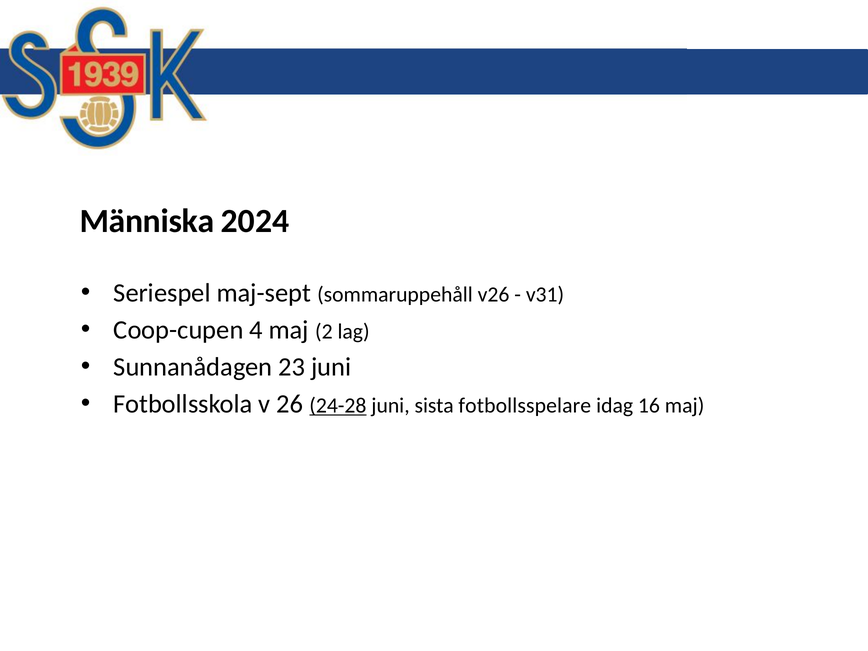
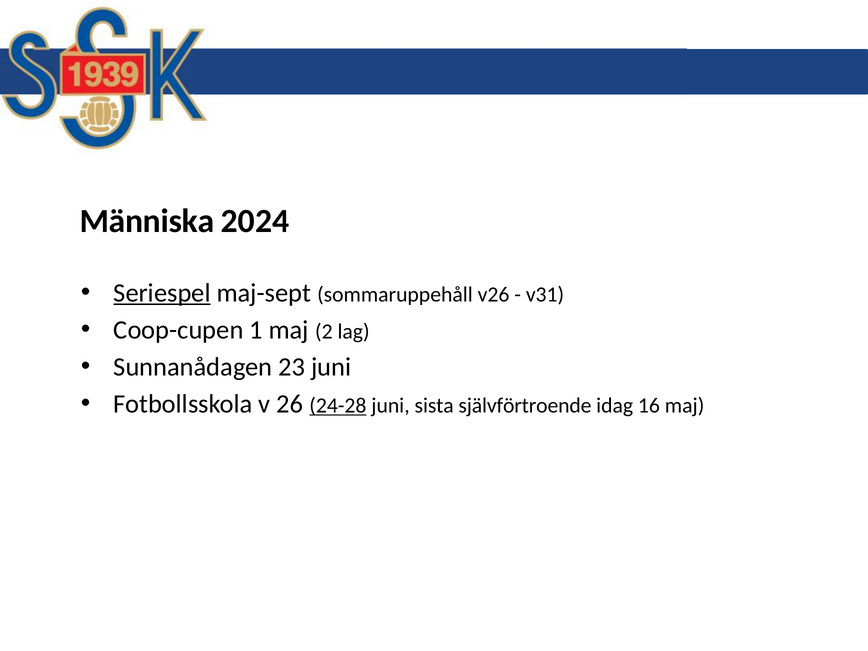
Seriespel underline: none -> present
4: 4 -> 1
fotbollsspelare: fotbollsspelare -> självförtroende
